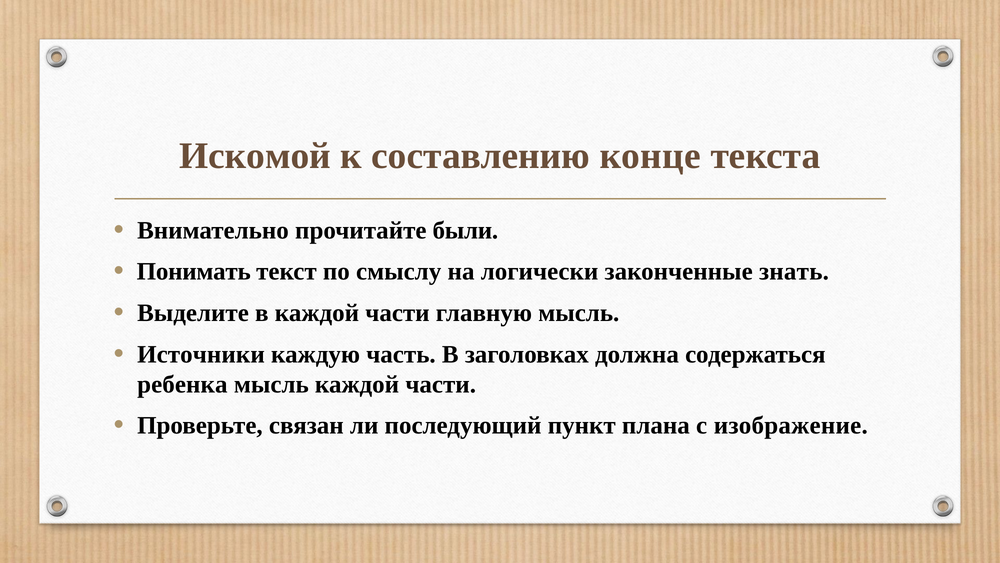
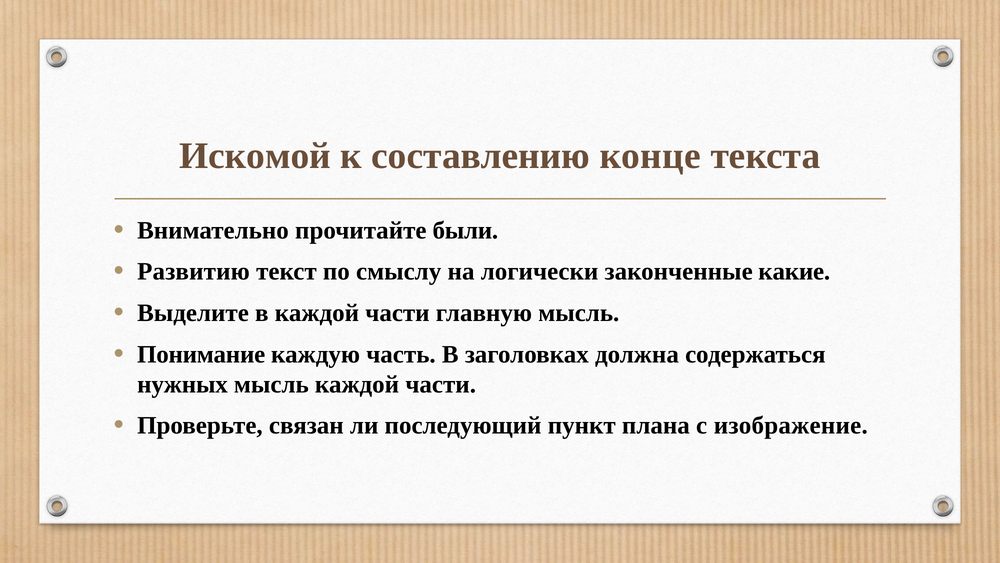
Понимать: Понимать -> Развитию
знать: знать -> какие
Источники: Источники -> Понимание
ребенка: ребенка -> нужных
